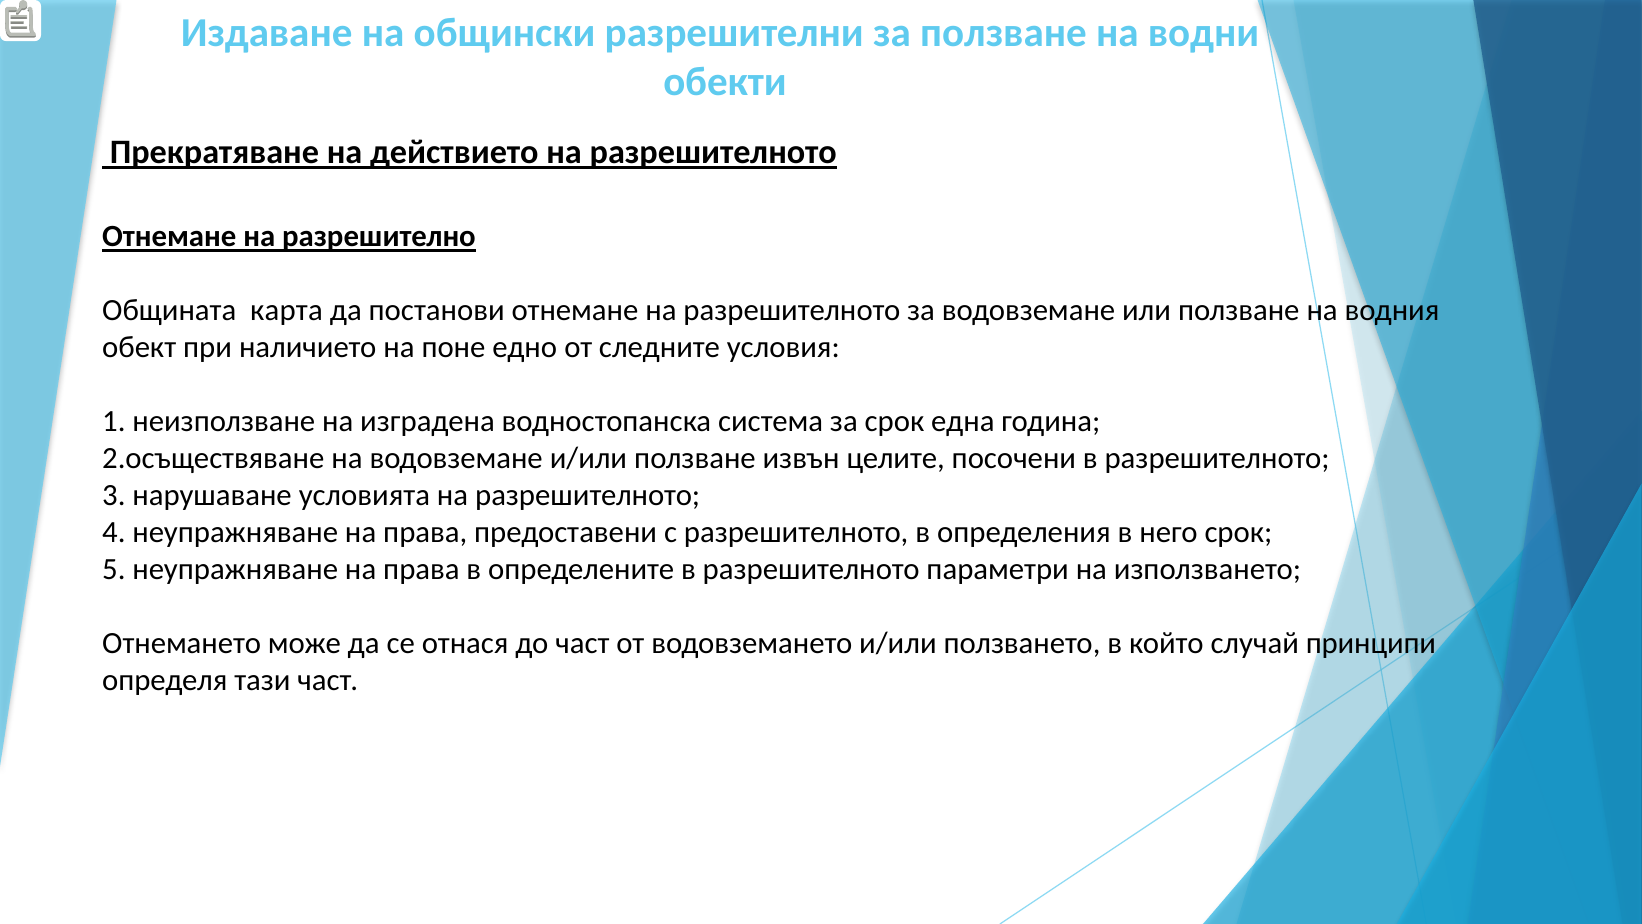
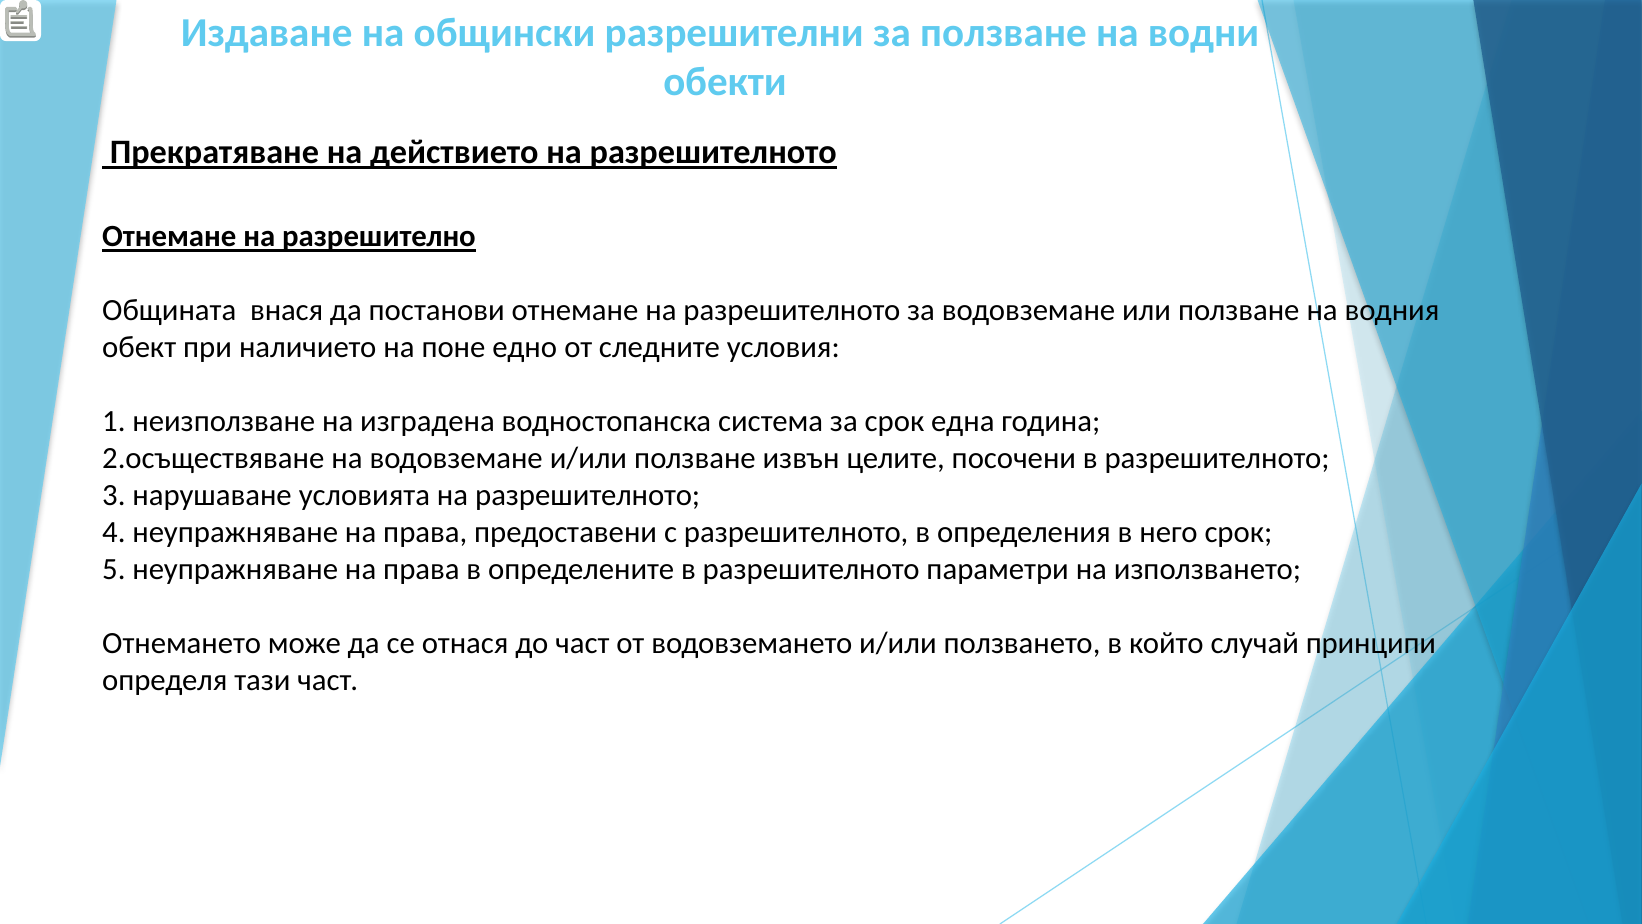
карта: карта -> внася
